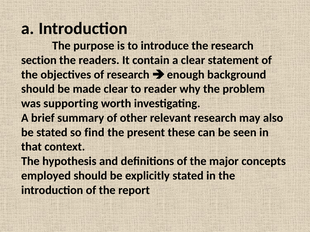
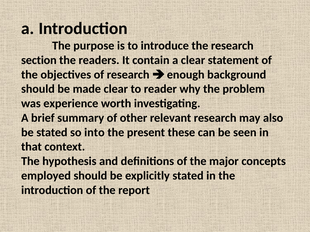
supporting: supporting -> experience
find: find -> into
